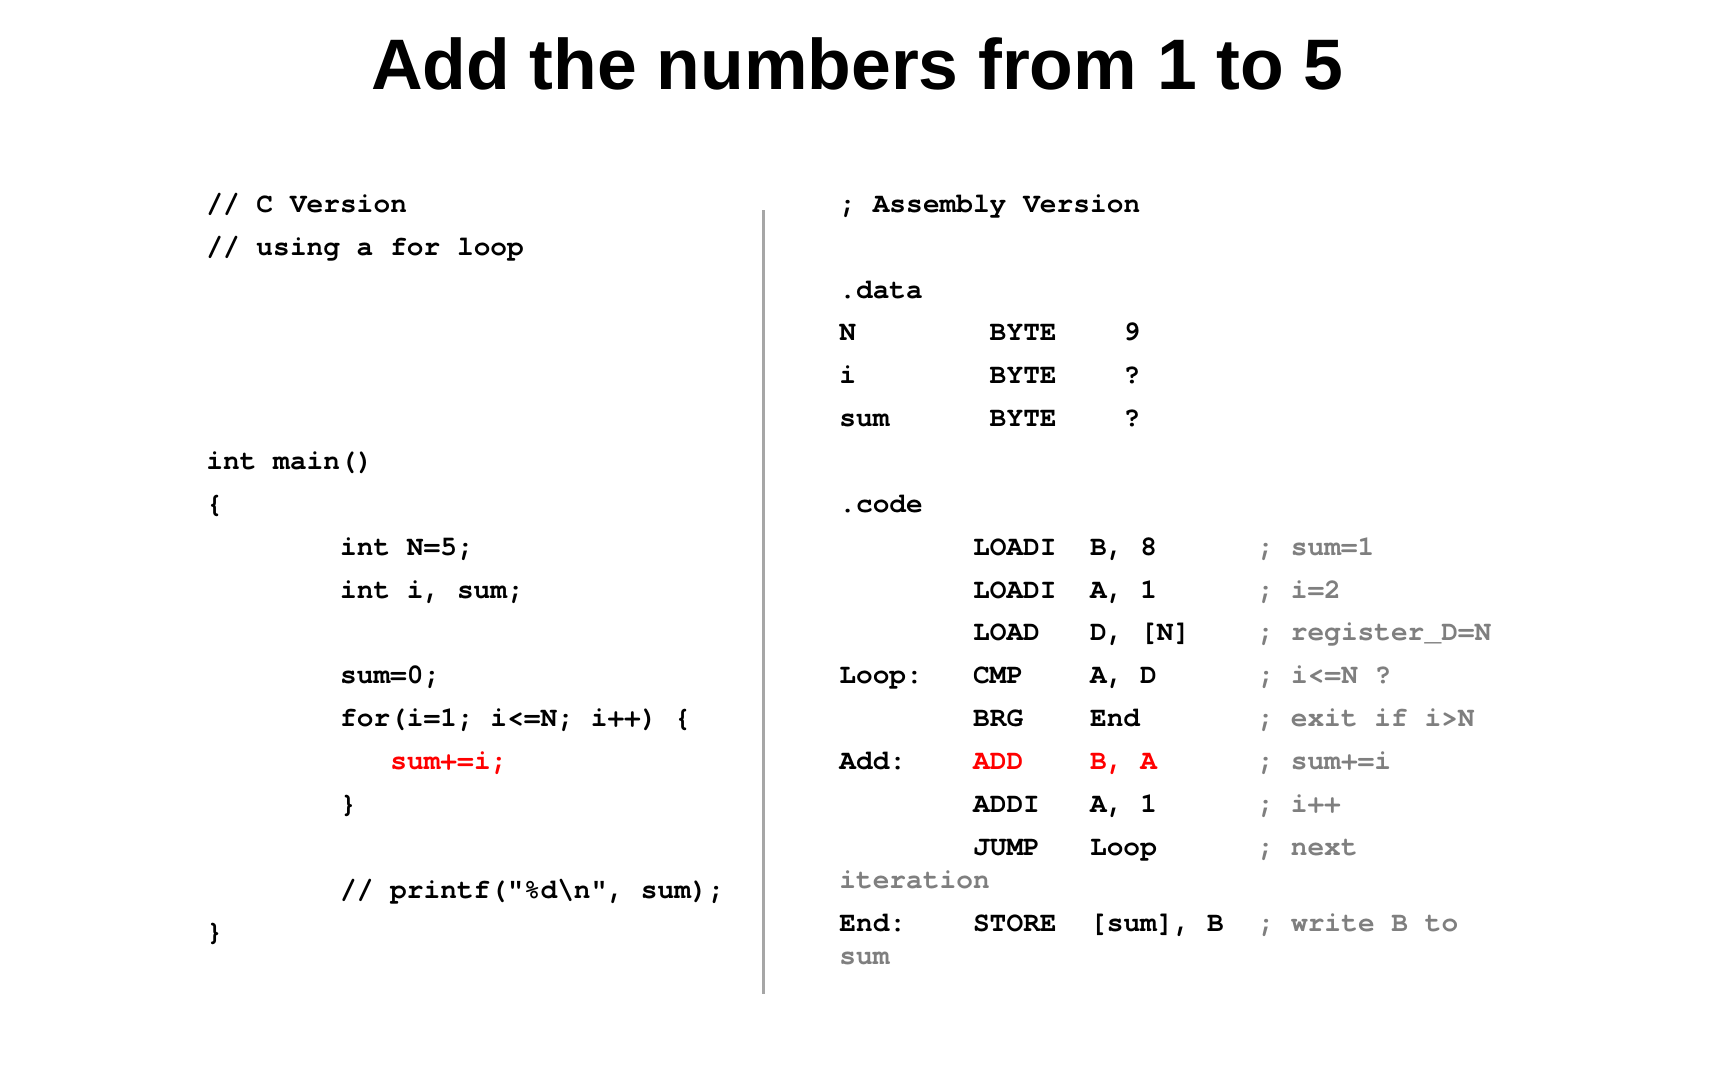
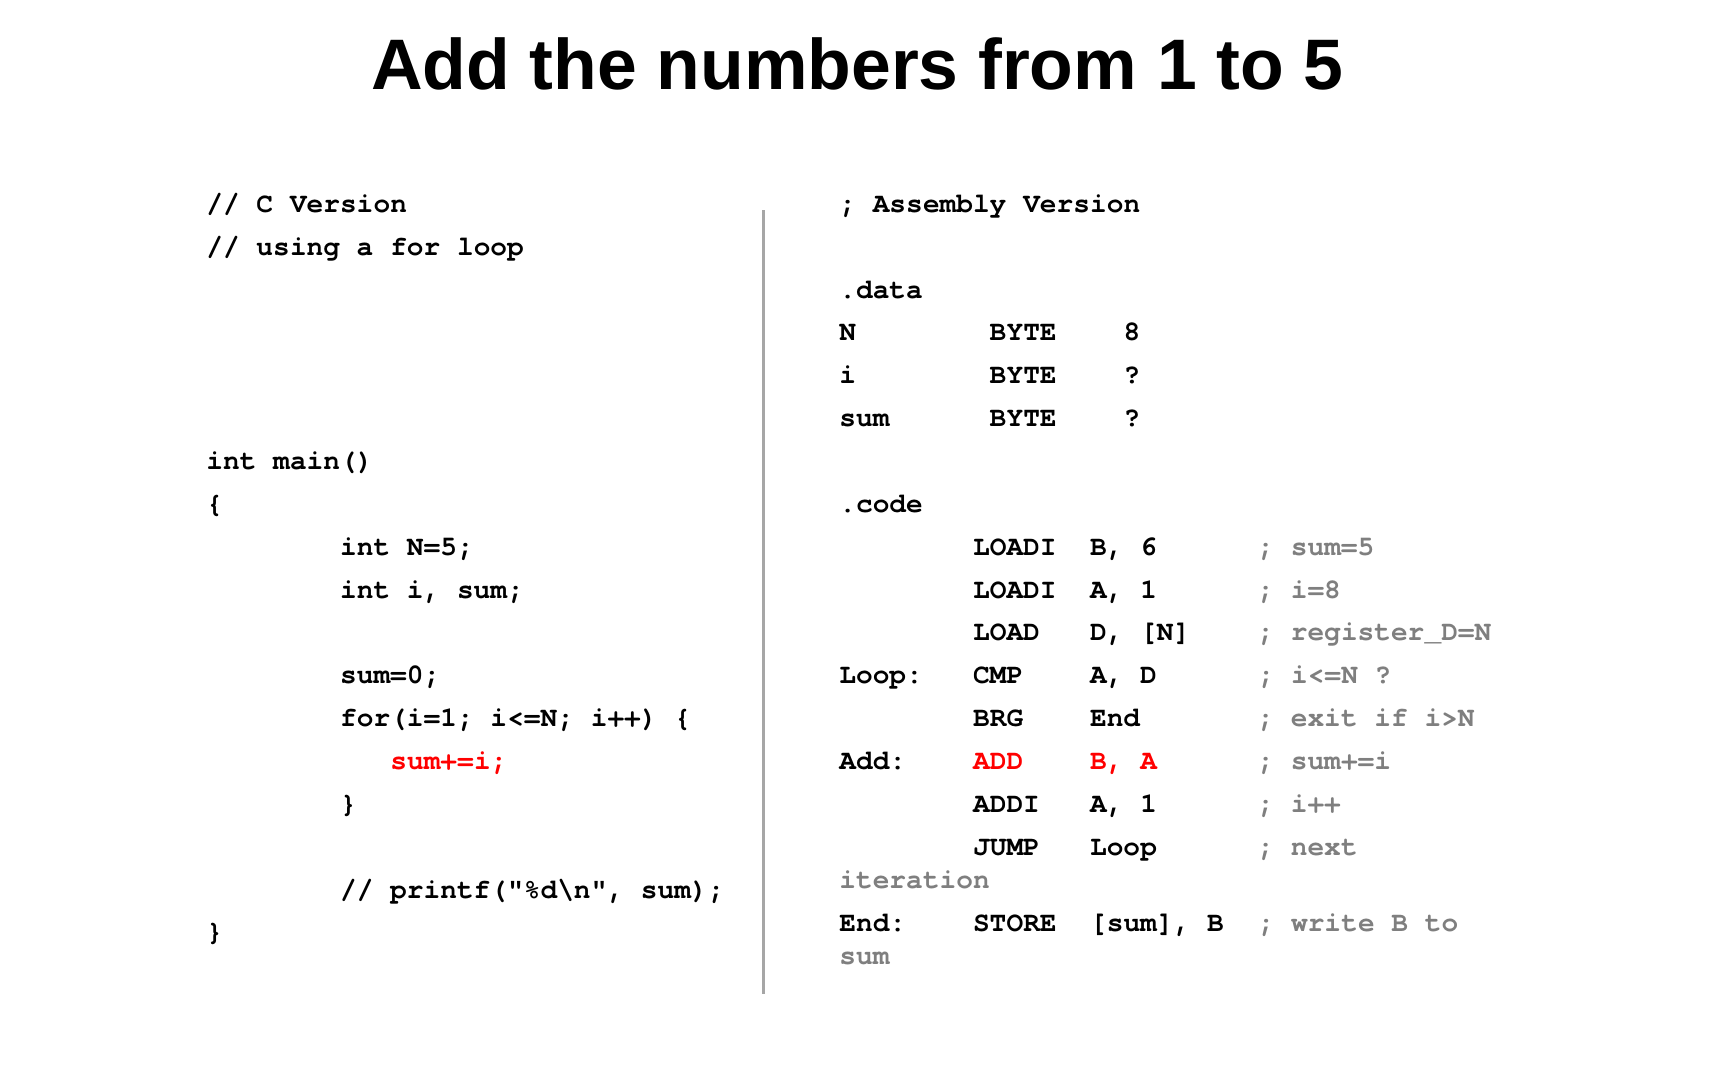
9: 9 -> 8
8: 8 -> 6
sum=1: sum=1 -> sum=5
i=2: i=2 -> i=8
